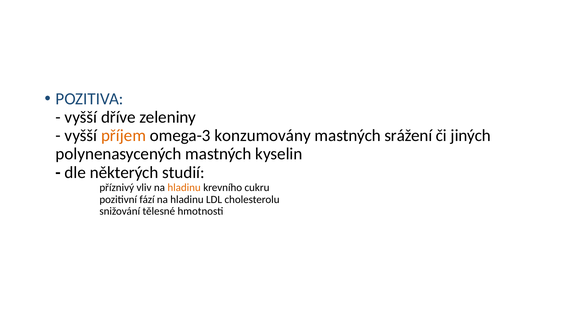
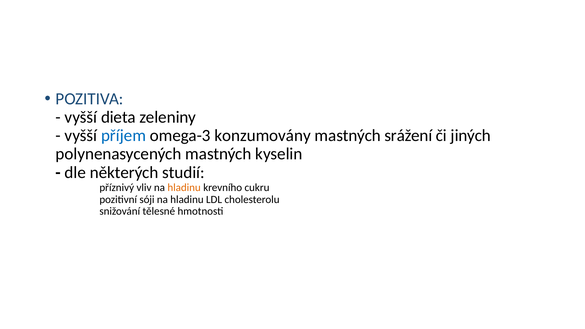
dříve: dříve -> dieta
příjem colour: orange -> blue
fází: fází -> sóji
